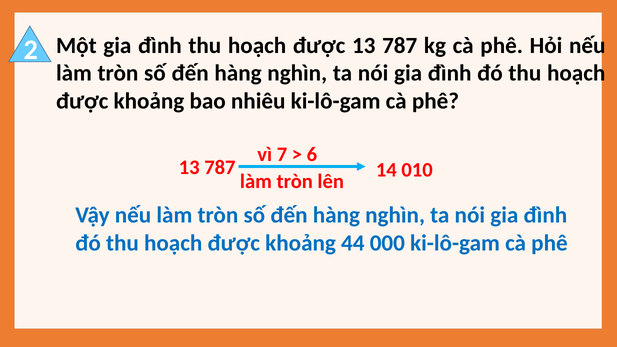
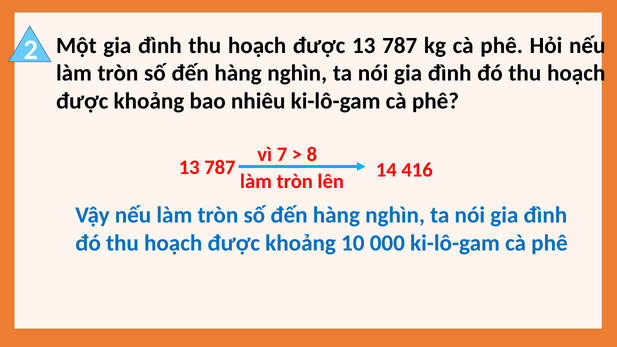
6: 6 -> 8
010: 010 -> 416
44: 44 -> 10
